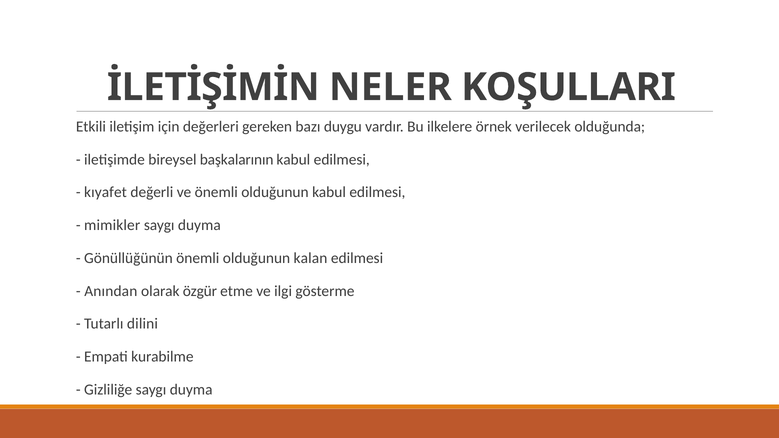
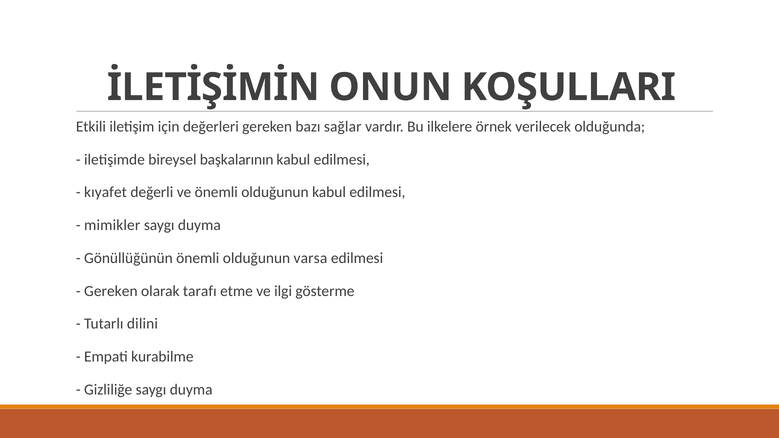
NELER: NELER -> ONUN
duygu: duygu -> sağlar
kalan: kalan -> varsa
Anından at (111, 291): Anından -> Gereken
özgür: özgür -> tarafı
